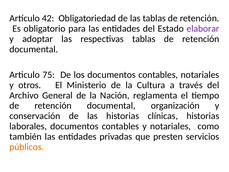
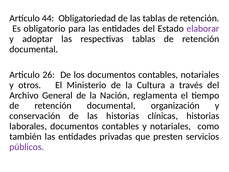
42: 42 -> 44
75: 75 -> 26
públicos colour: orange -> purple
